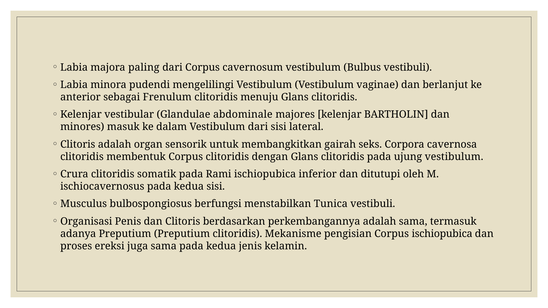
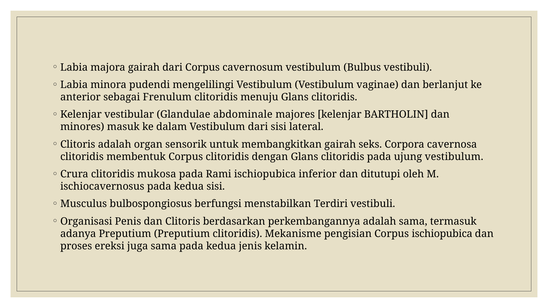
majora paling: paling -> gairah
somatik: somatik -> mukosa
Tunica: Tunica -> Terdiri
